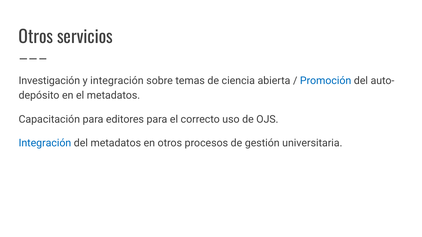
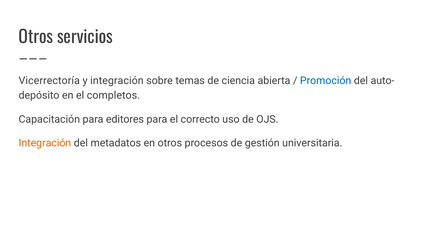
Investigación: Investigación -> Vicerrectoría
el metadatos: metadatos -> completos
Integración at (45, 143) colour: blue -> orange
